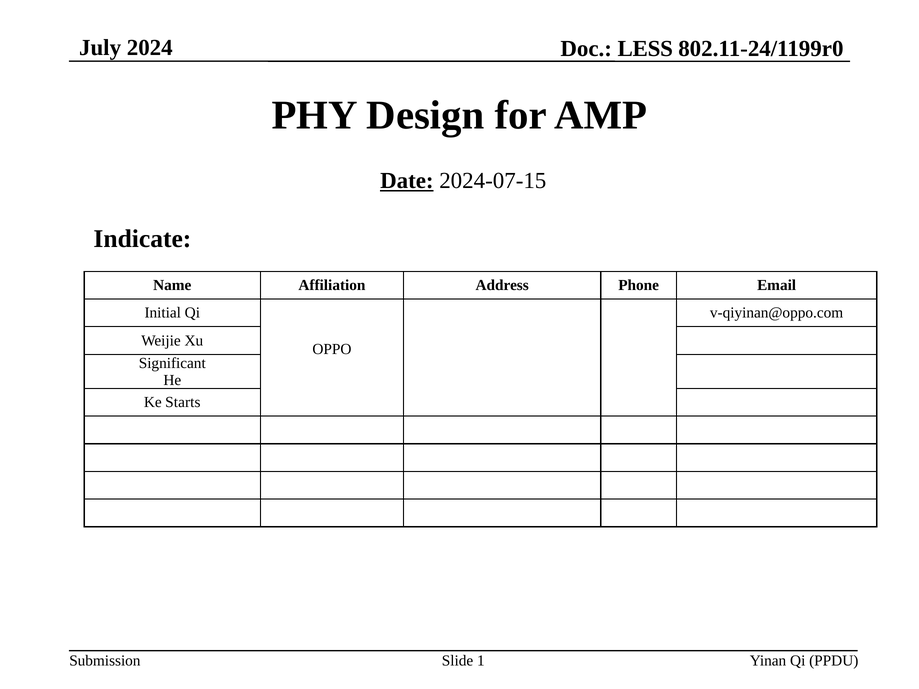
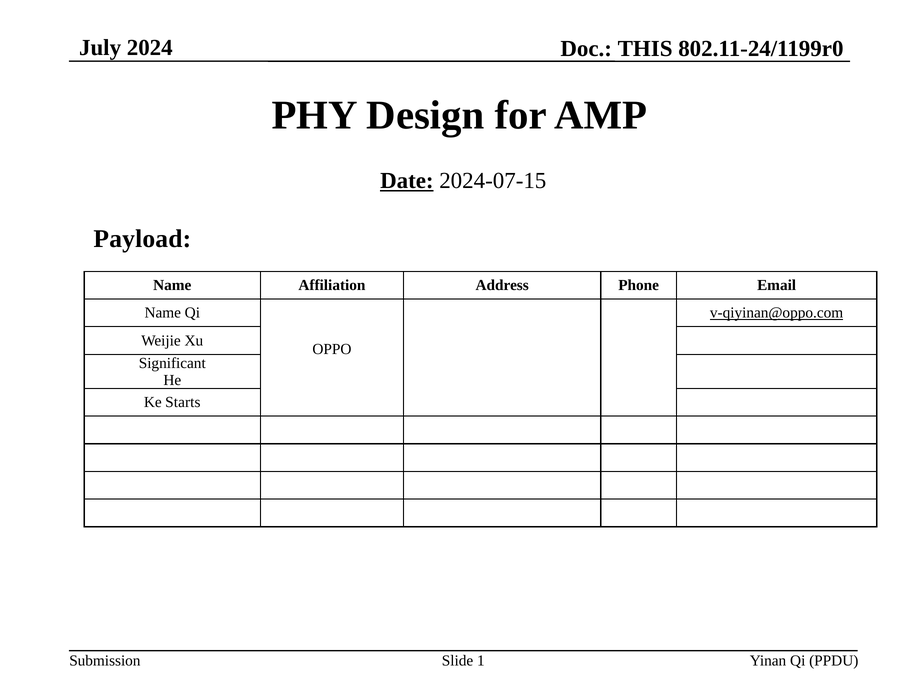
LESS: LESS -> THIS
Indicate: Indicate -> Payload
Initial at (163, 313): Initial -> Name
v-qiyinan@oppo.com underline: none -> present
